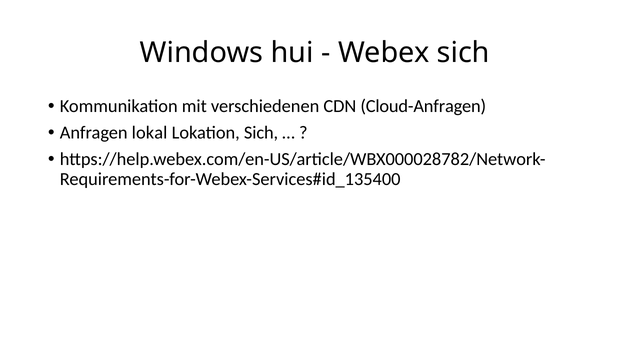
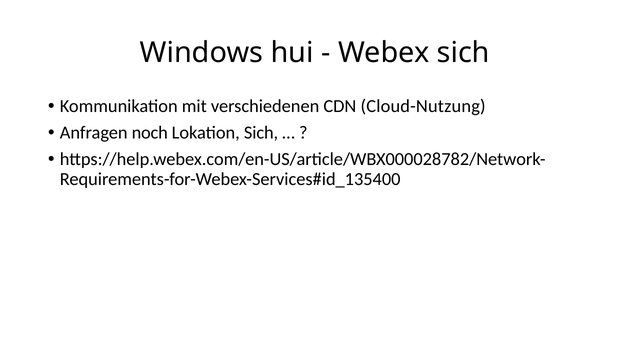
Cloud-Anfragen: Cloud-Anfragen -> Cloud-Nutzung
lokal: lokal -> noch
